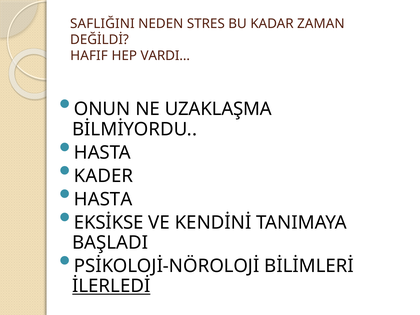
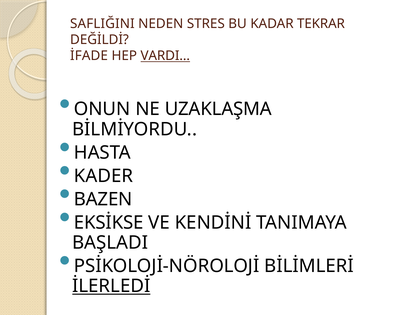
ZAMAN: ZAMAN -> TEKRAR
HAFIF: HAFIF -> İFADE
VARDI… underline: none -> present
HASTA at (103, 199): HASTA -> BAZEN
